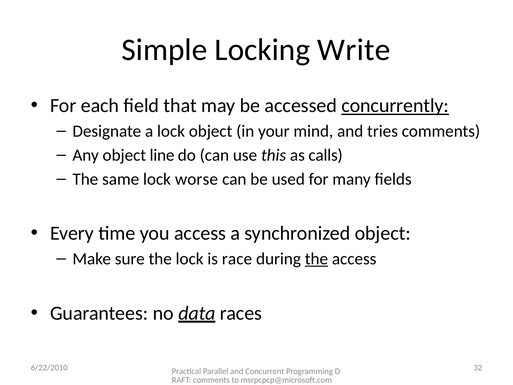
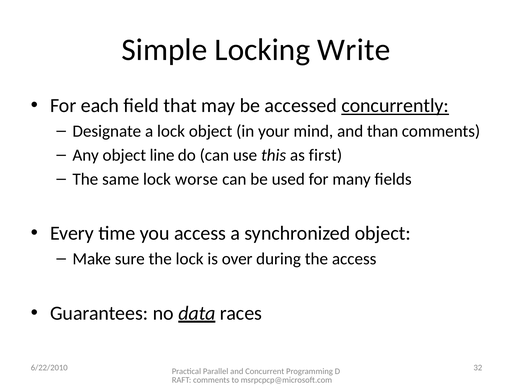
tries: tries -> than
calls: calls -> first
race: race -> over
the at (316, 259) underline: present -> none
